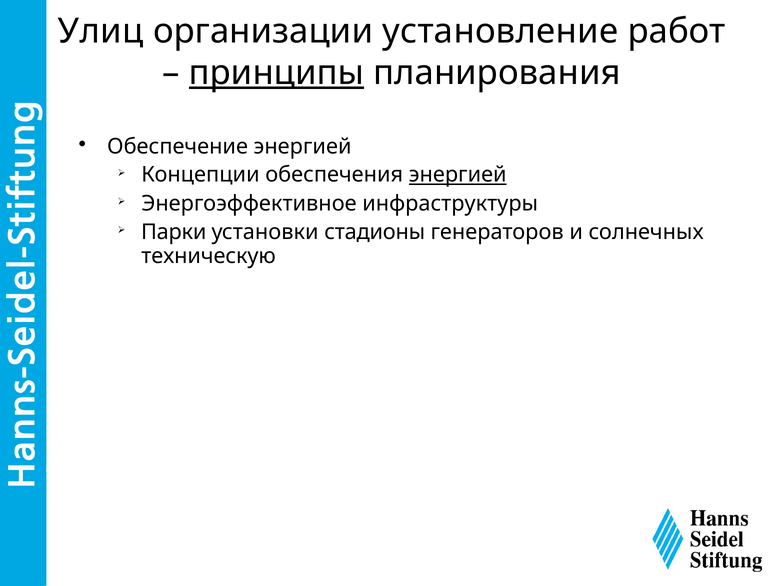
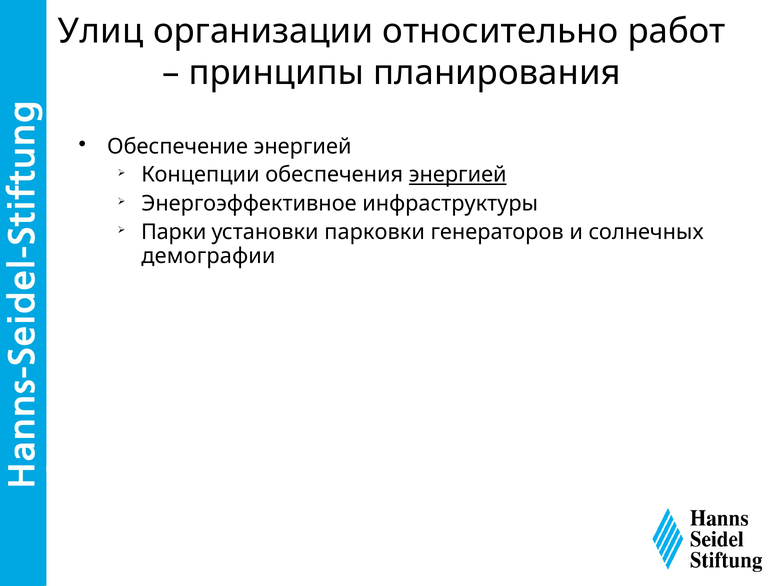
установление: установление -> относительно
принципы underline: present -> none
стадионы: стадионы -> парковки
техническую: техническую -> демографии
